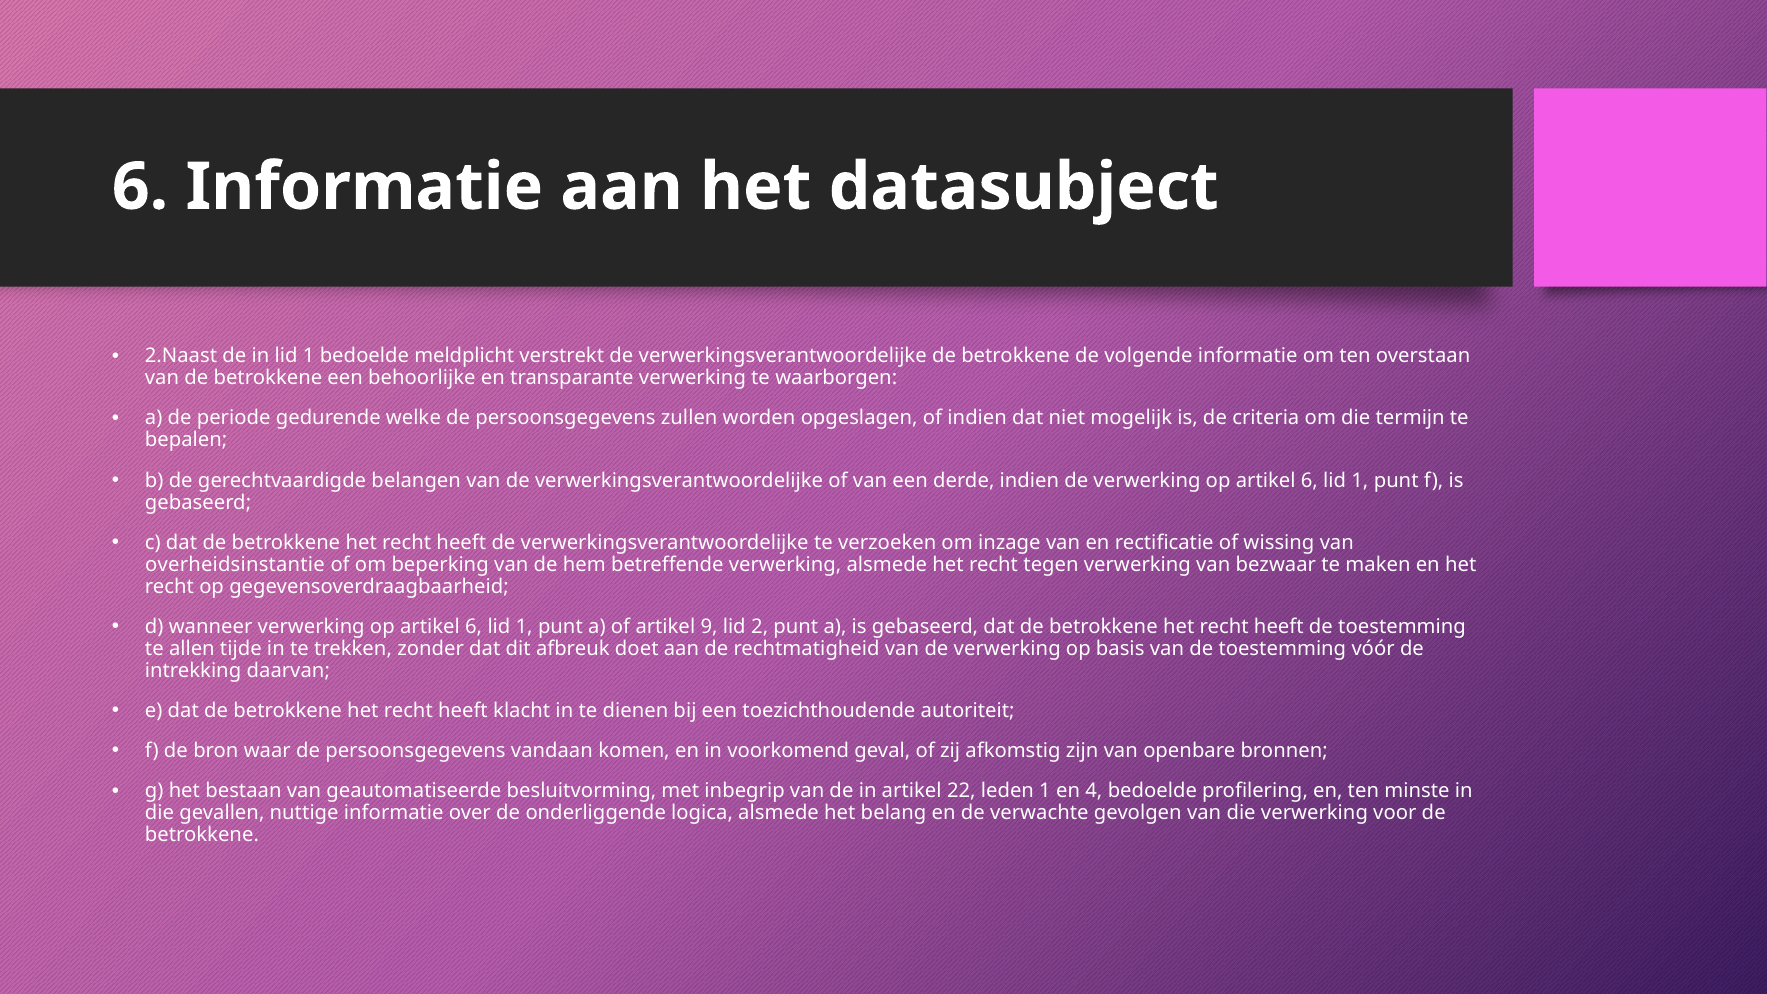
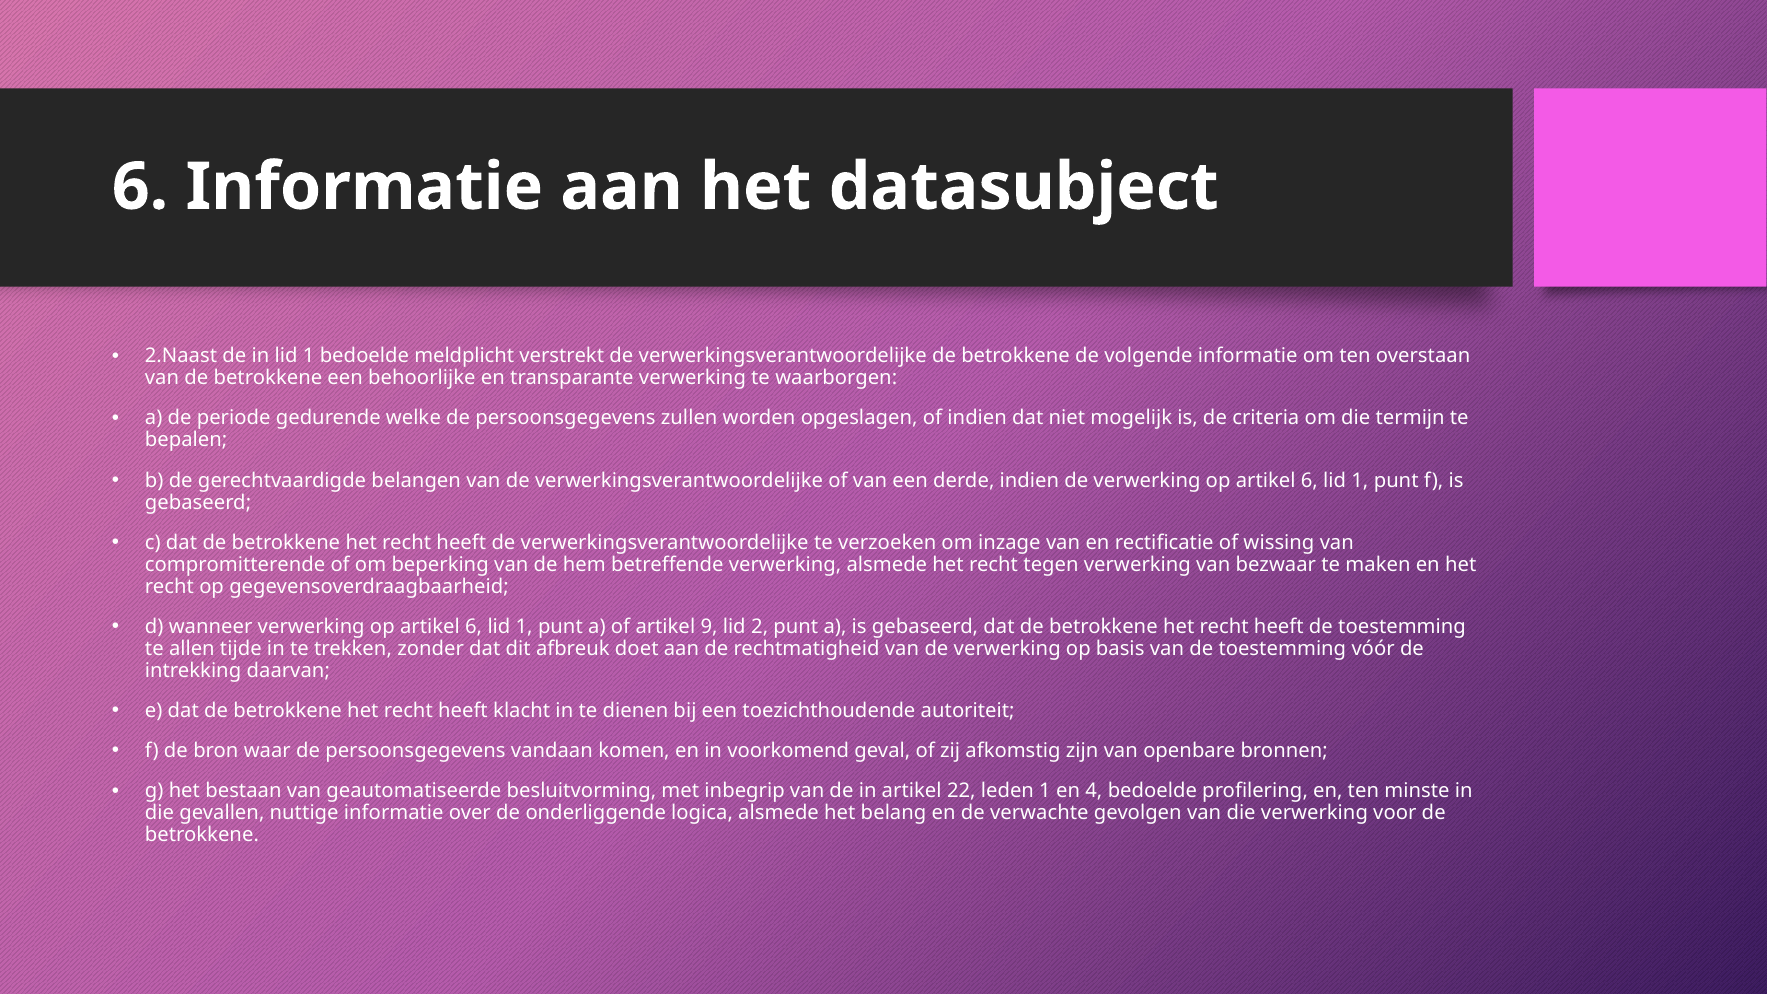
overheidsinstantie: overheidsinstantie -> compromitterende
